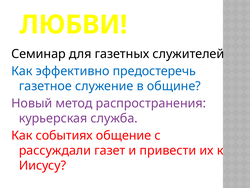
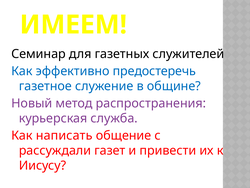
ЛЮБВИ: ЛЮБВИ -> ИМЕЕМ
событиях: событиях -> написать
